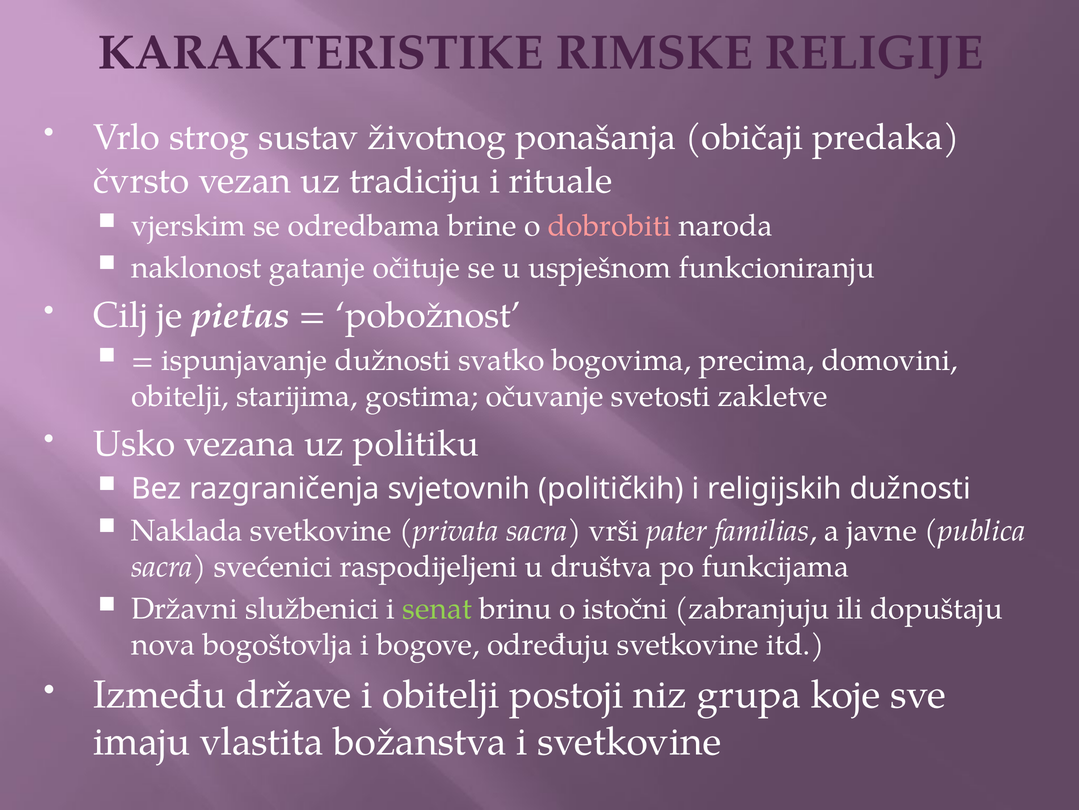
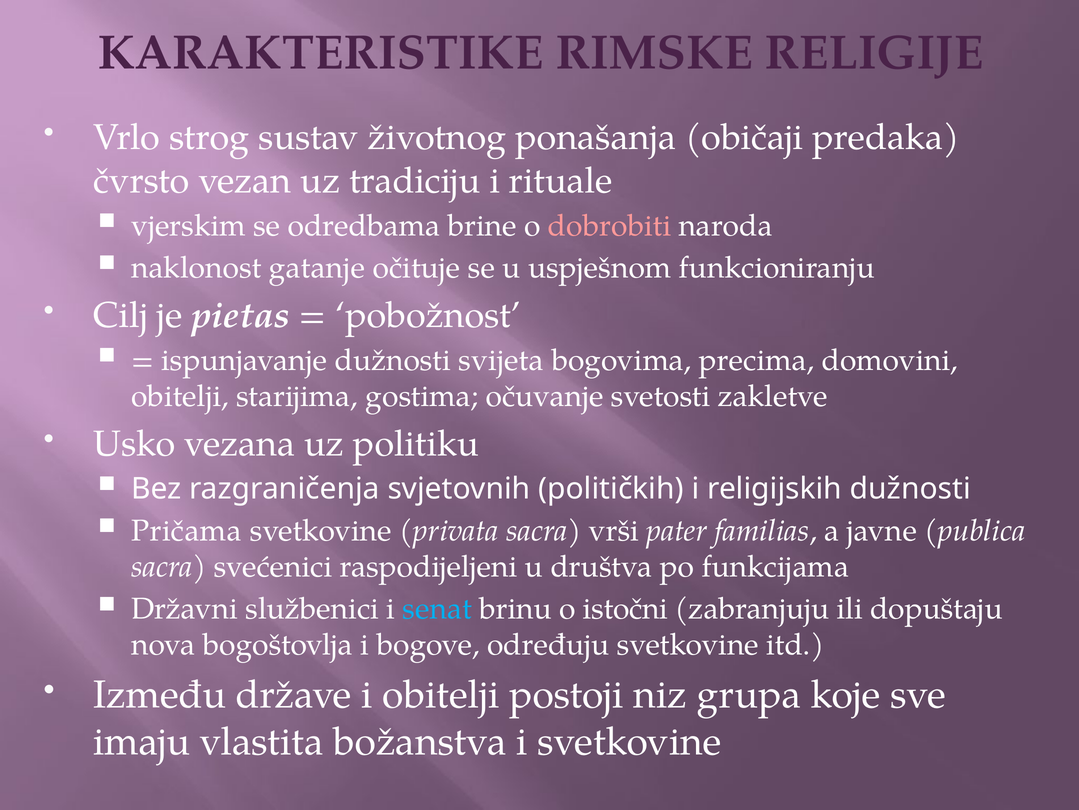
svatko: svatko -> svijeta
Naklada: Naklada -> Pričama
senat colour: light green -> light blue
